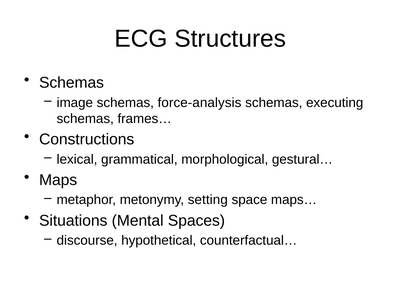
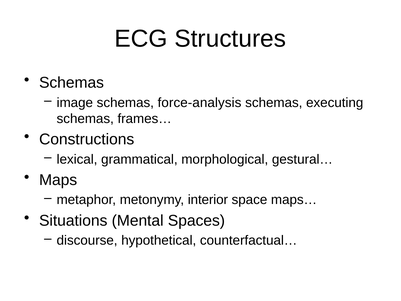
setting: setting -> interior
